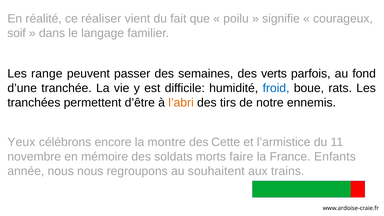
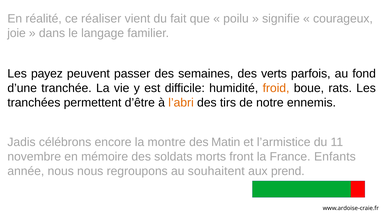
soif: soif -> joie
range: range -> payez
froid colour: blue -> orange
Yeux: Yeux -> Jadis
Cette: Cette -> Matin
faire: faire -> front
trains: trains -> prend
